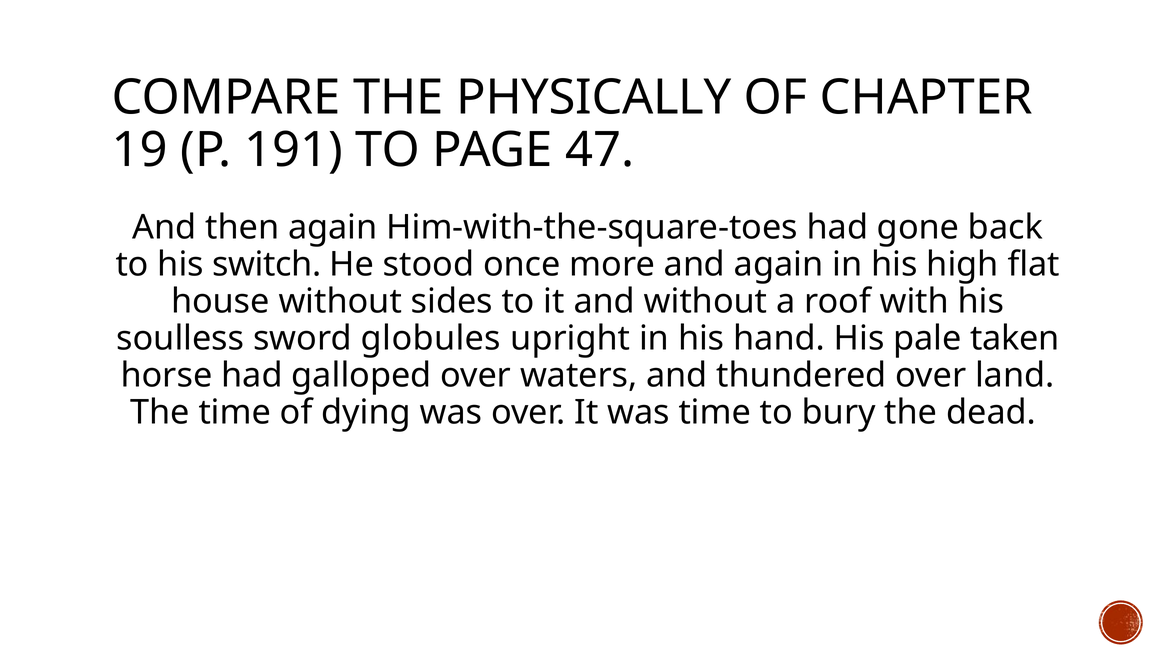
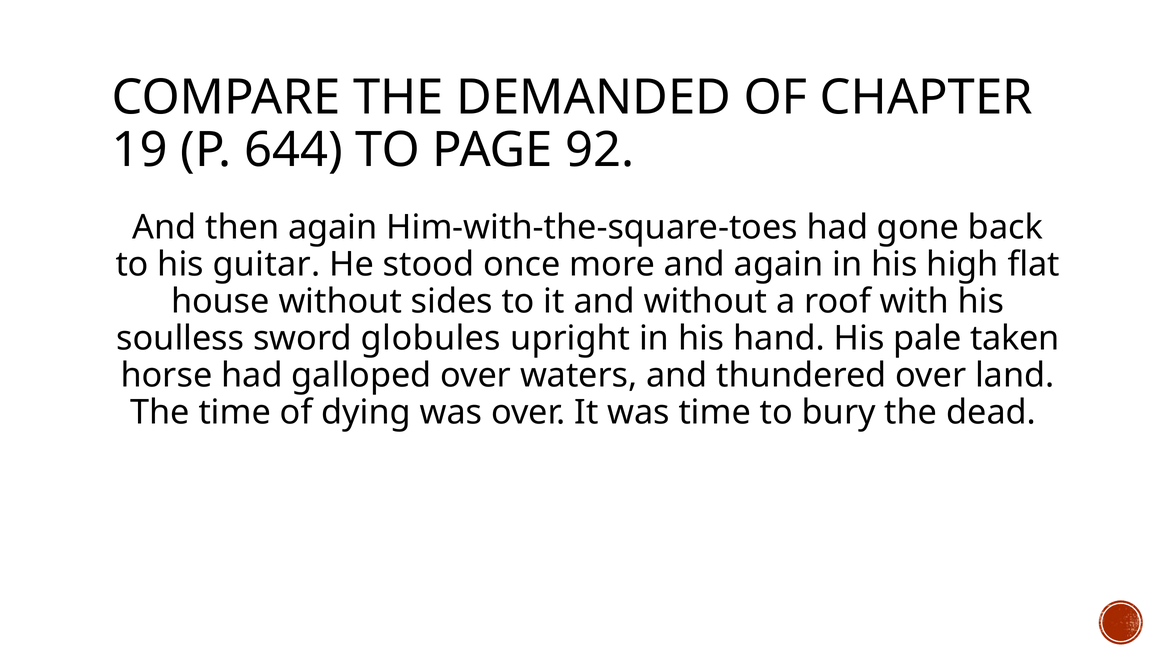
PHYSICALLY: PHYSICALLY -> DEMANDED
191: 191 -> 644
47: 47 -> 92
switch: switch -> guitar
